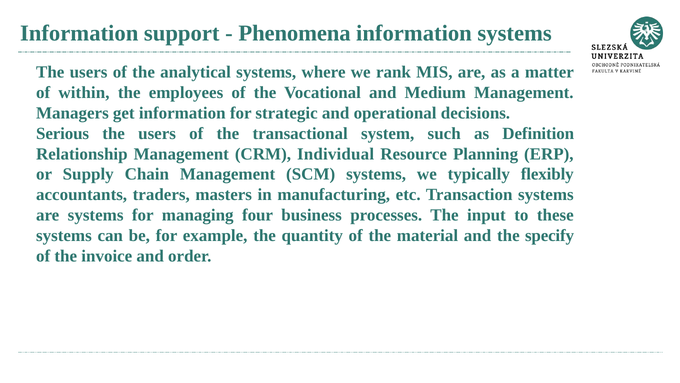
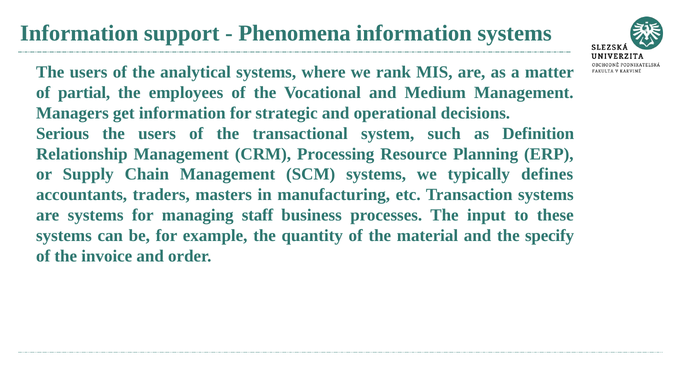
within: within -> partial
Individual: Individual -> Processing
flexibly: flexibly -> defines
four: four -> staff
